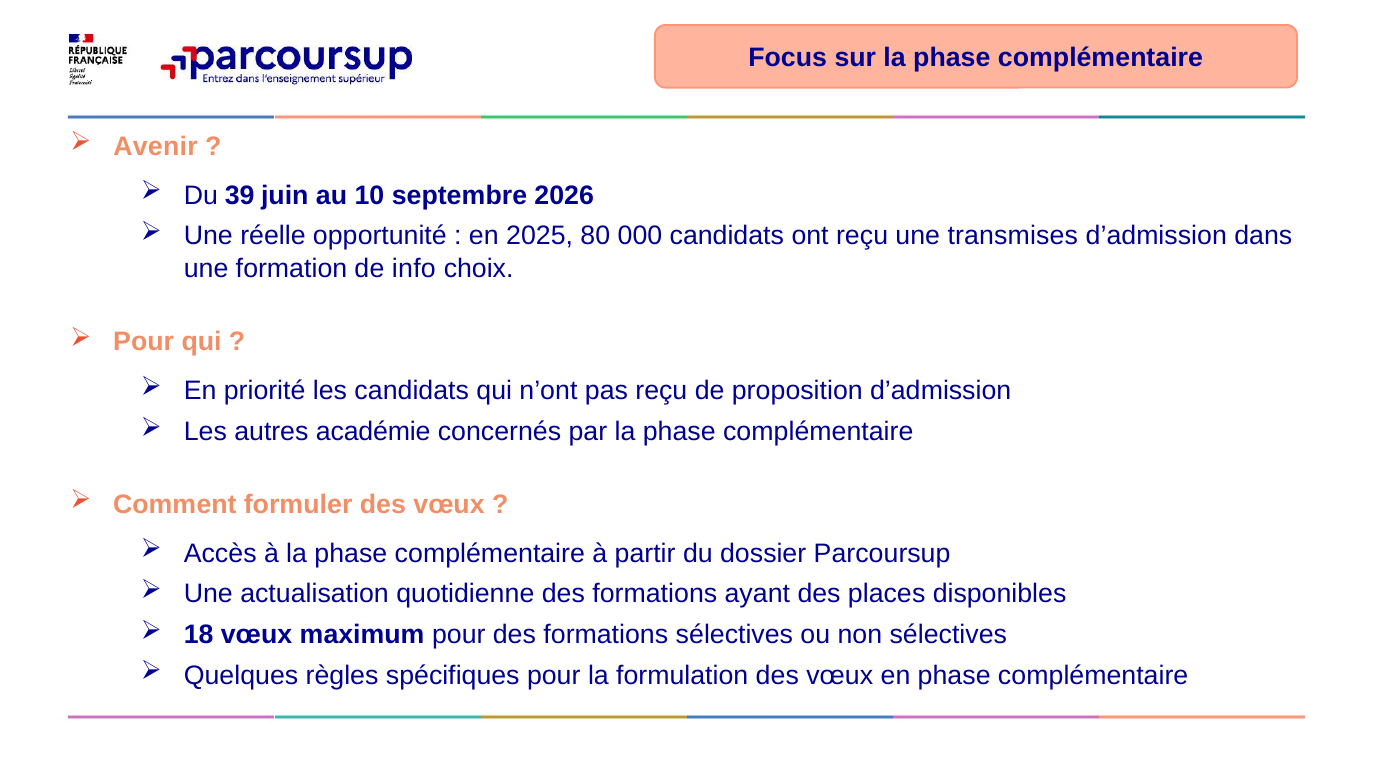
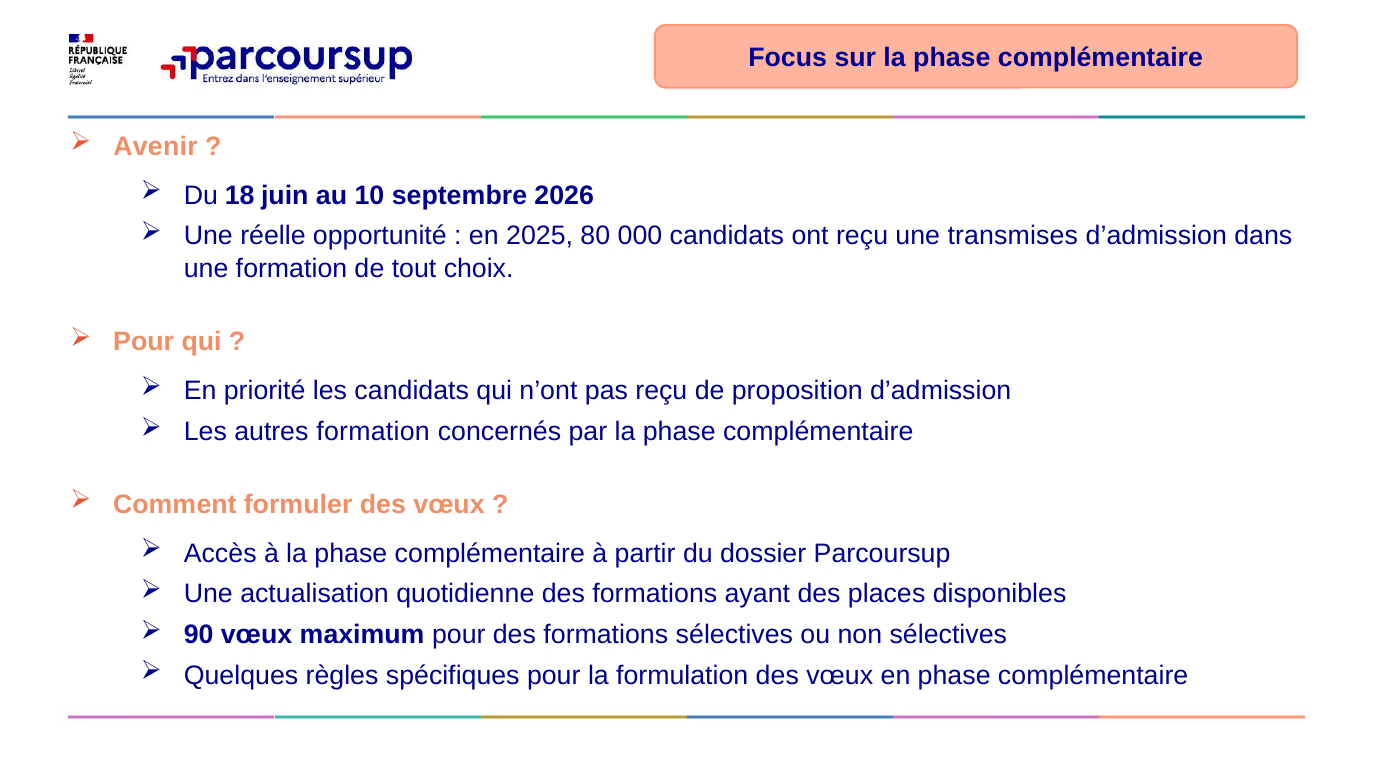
39: 39 -> 18
info: info -> tout
autres académie: académie -> formation
18: 18 -> 90
